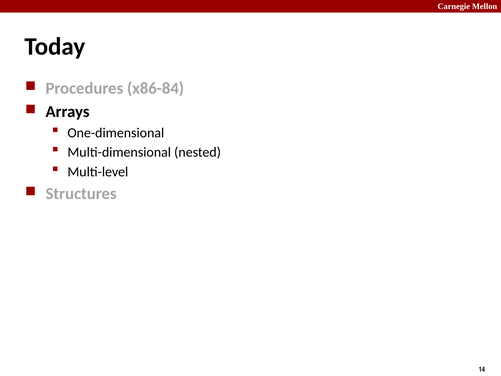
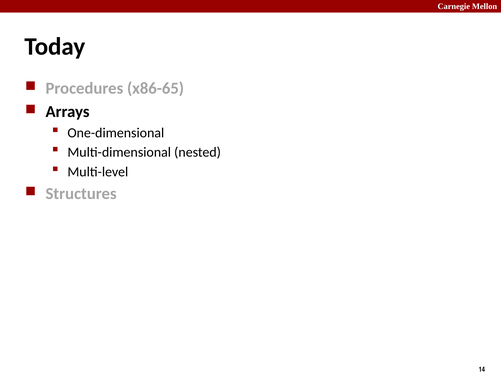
x86-84: x86-84 -> x86-65
